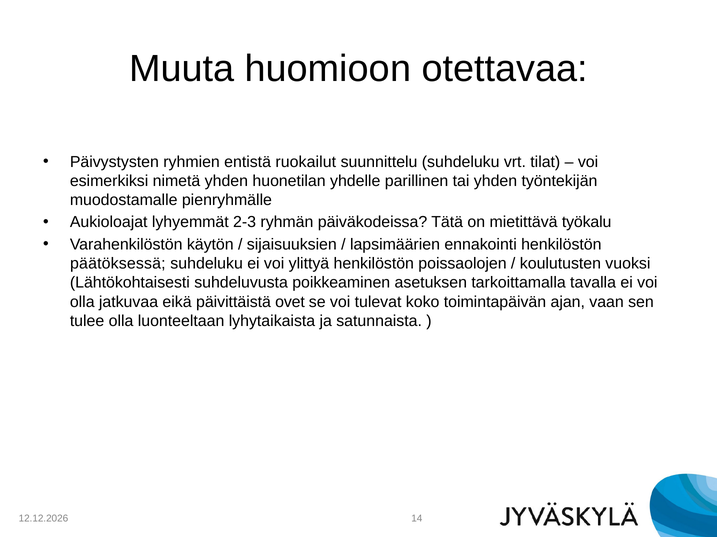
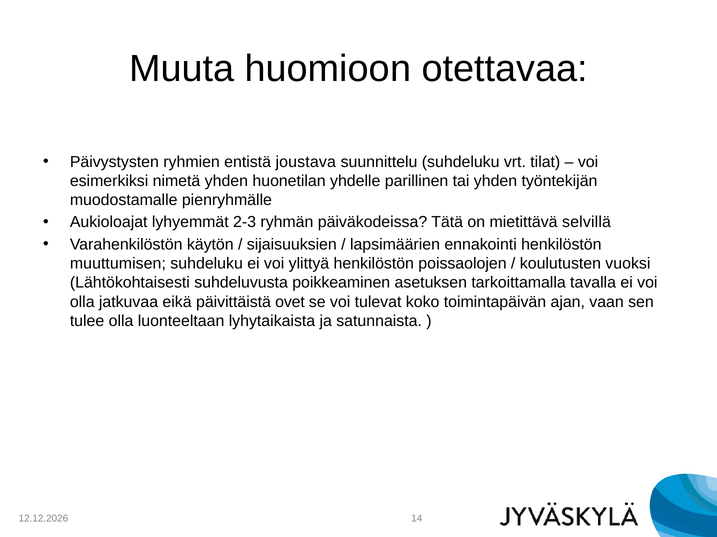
ruokailut: ruokailut -> joustava
työkalu: työkalu -> selvillä
päätöksessä: päätöksessä -> muuttumisen
